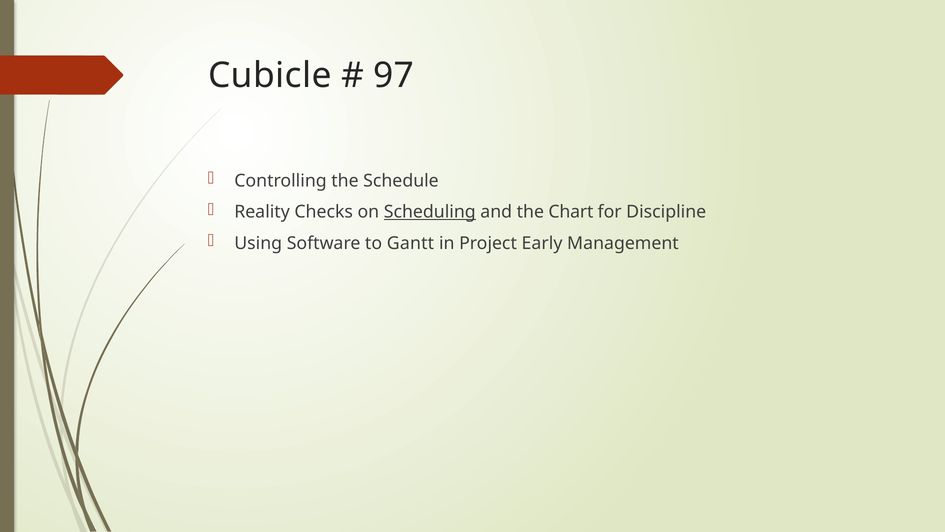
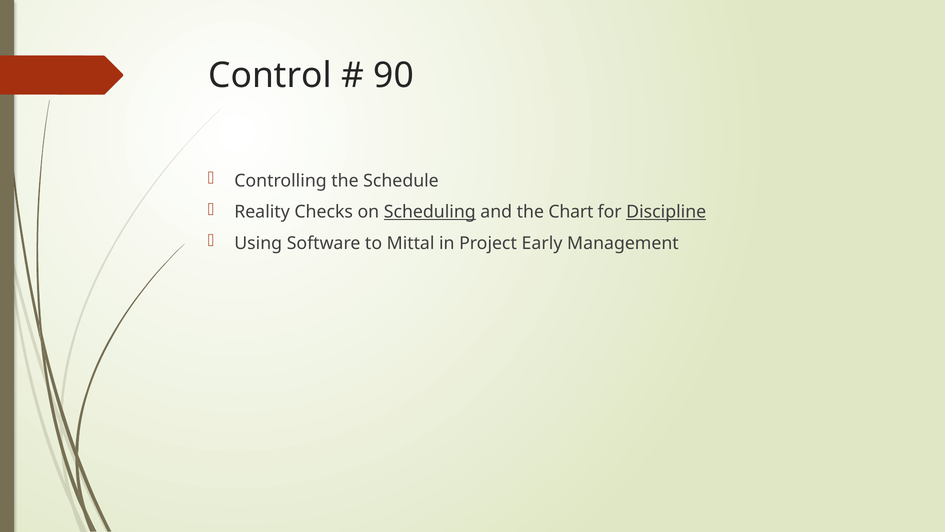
Cubicle: Cubicle -> Control
97: 97 -> 90
Discipline underline: none -> present
Gantt: Gantt -> Mittal
